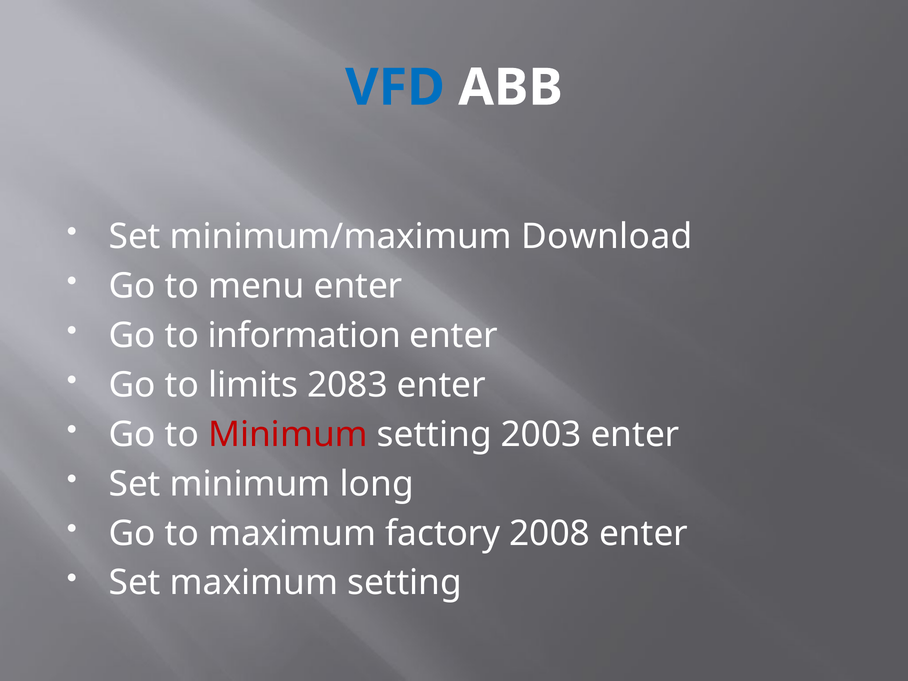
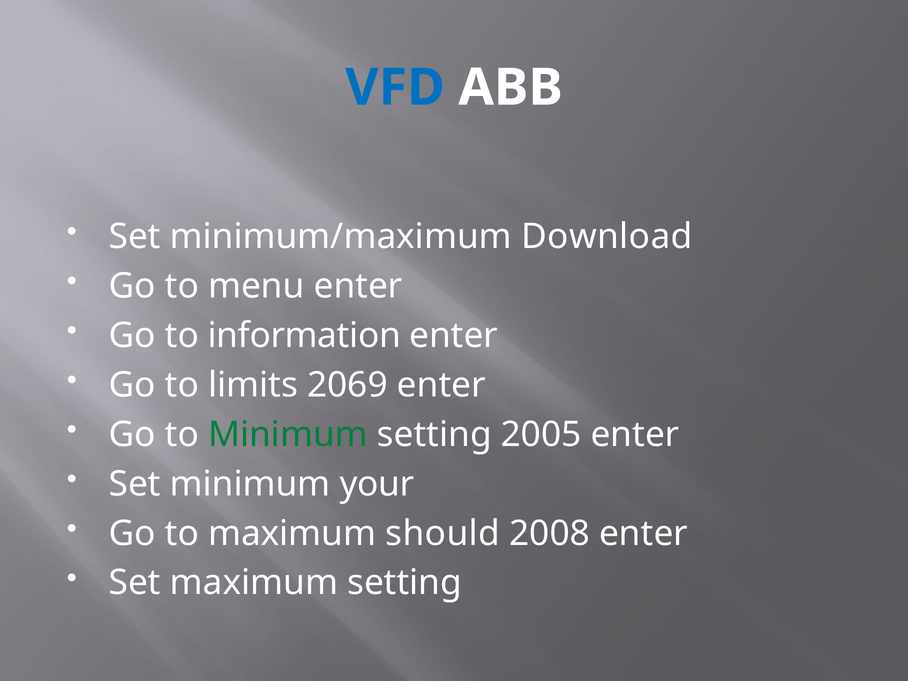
2083: 2083 -> 2069
Minimum at (288, 434) colour: red -> green
2003: 2003 -> 2005
long: long -> your
factory: factory -> should
